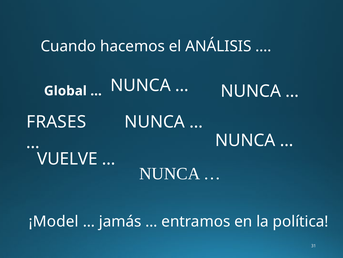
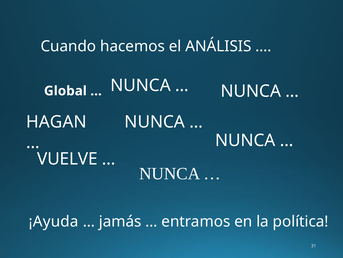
FRASES: FRASES -> HAGAN
¡Model: ¡Model -> ¡Ayuda
